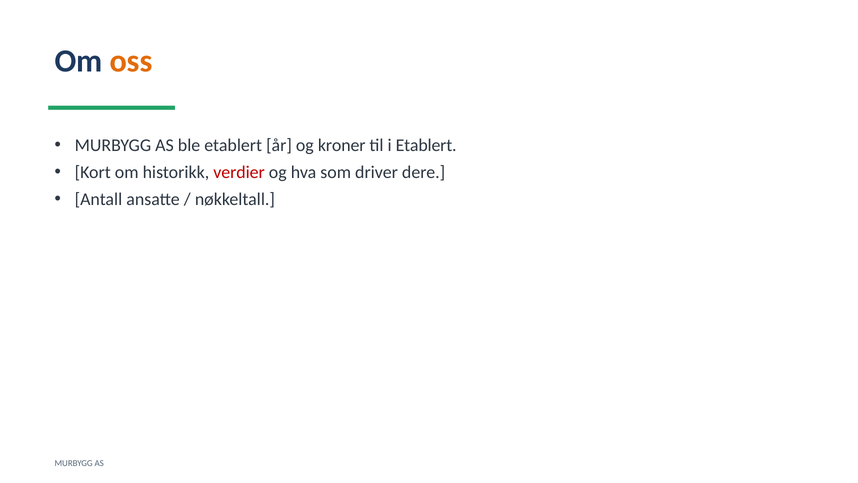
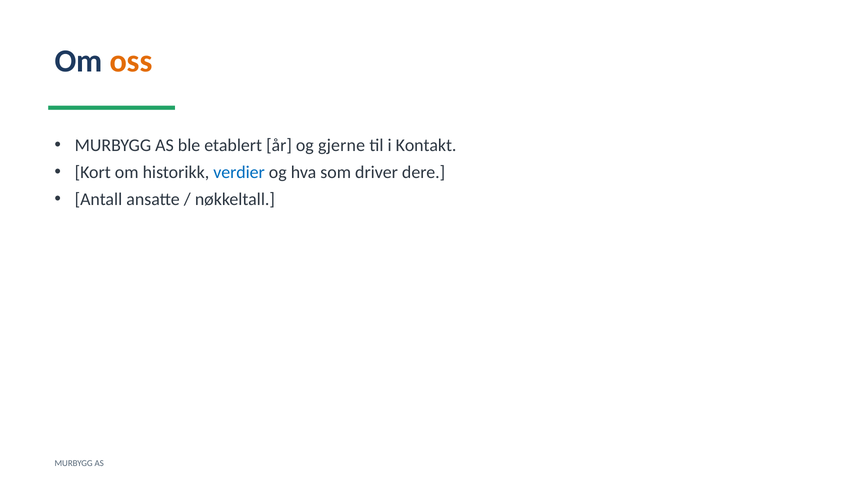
kroner: kroner -> gjerne
i Etablert: Etablert -> Kontakt
verdier colour: red -> blue
